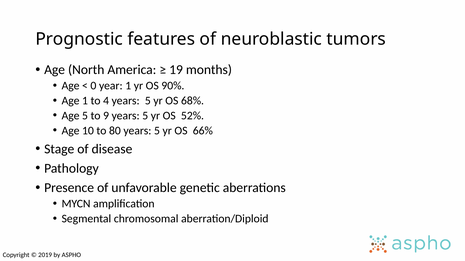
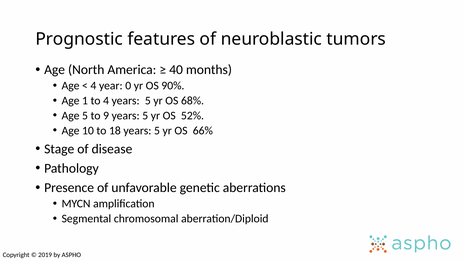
19: 19 -> 40
0 at (93, 86): 0 -> 4
year 1: 1 -> 0
80: 80 -> 18
